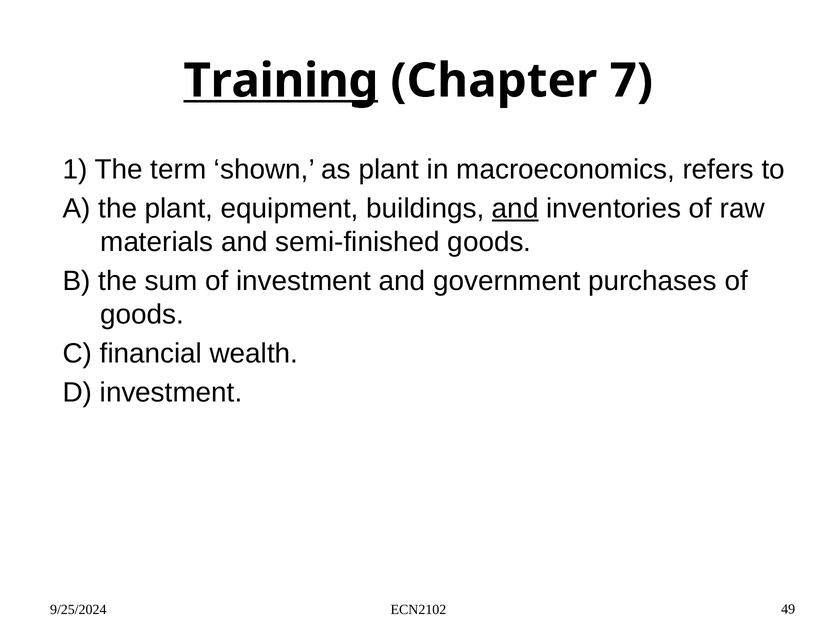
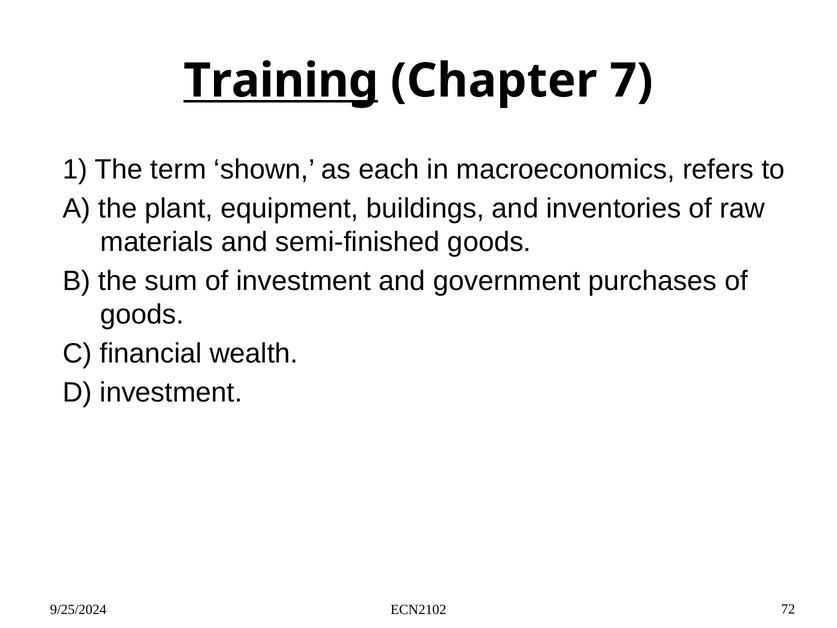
as plant: plant -> each
and at (515, 208) underline: present -> none
49: 49 -> 72
